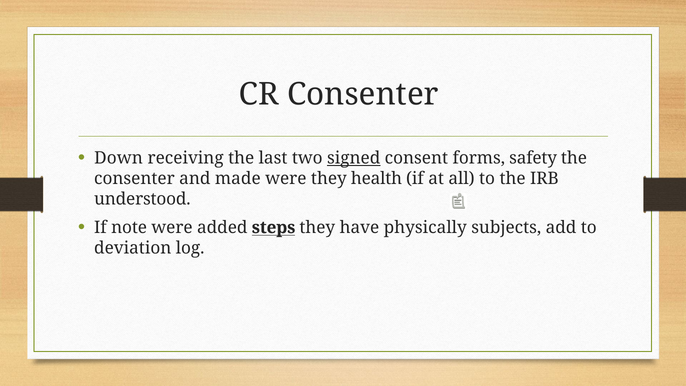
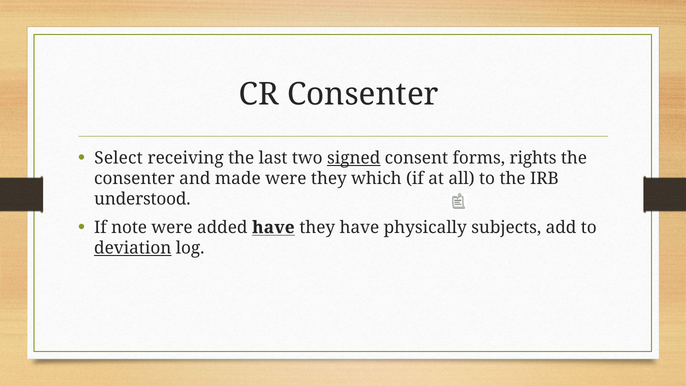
Down: Down -> Select
safety: safety -> rights
health: health -> which
added steps: steps -> have
deviation underline: none -> present
